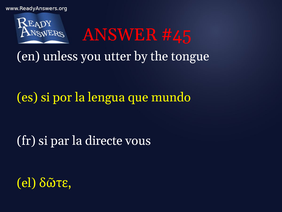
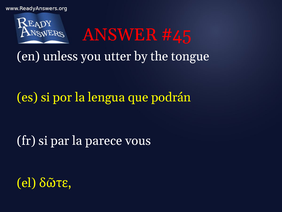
mundo: mundo -> podrán
directe: directe -> parece
